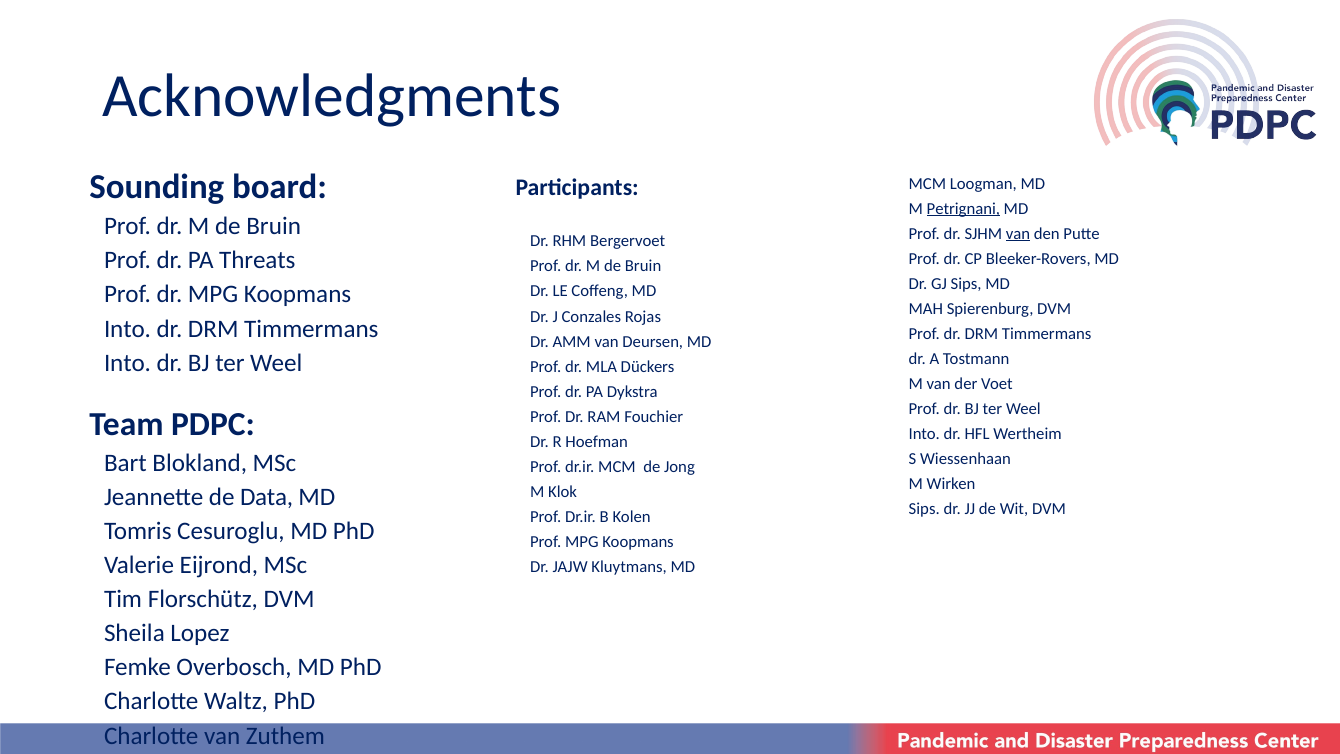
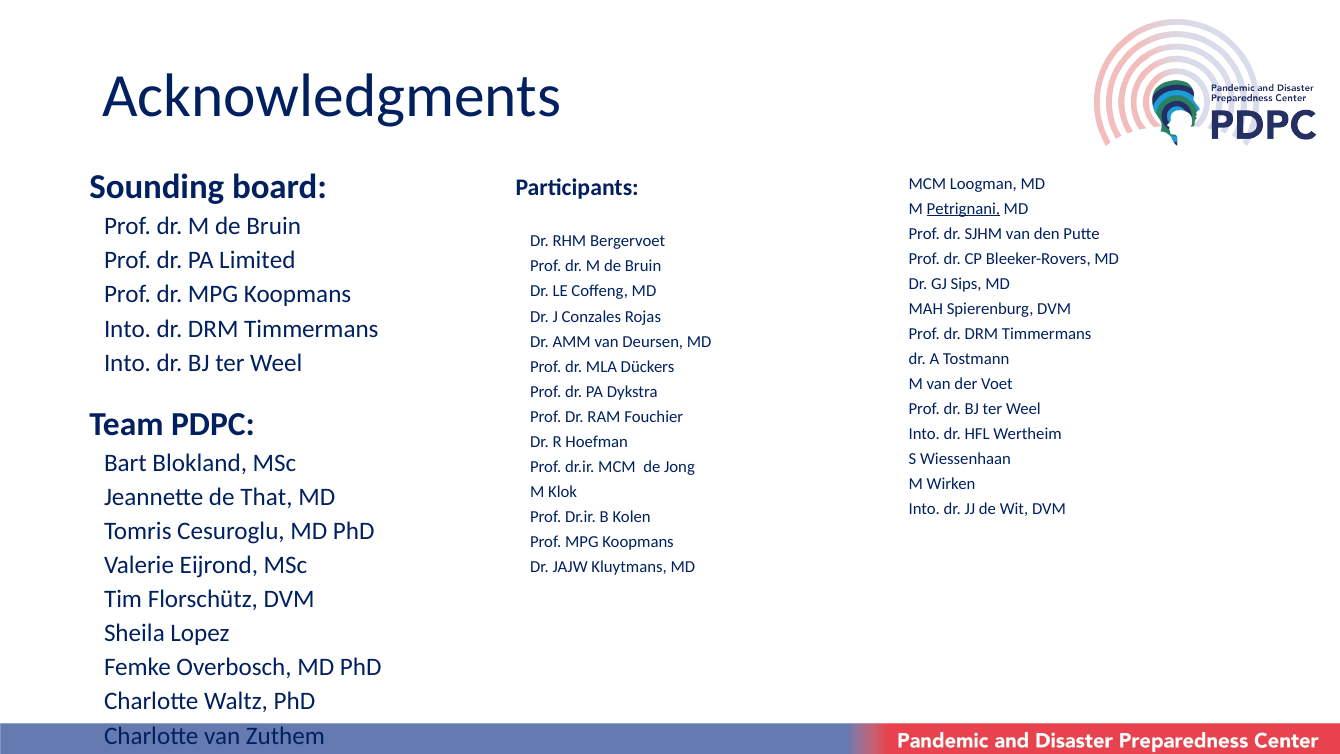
van at (1018, 234) underline: present -> none
Threats: Threats -> Limited
Data: Data -> That
Sips at (924, 509): Sips -> Into
